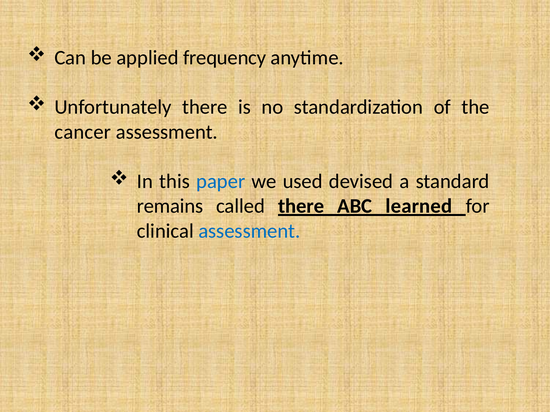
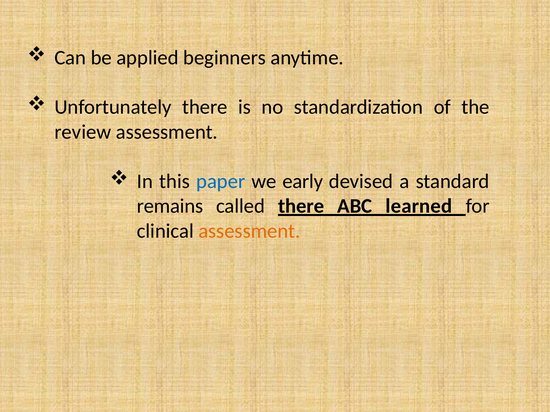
frequency: frequency -> beginners
cancer: cancer -> review
used: used -> early
assessment at (249, 231) colour: blue -> orange
